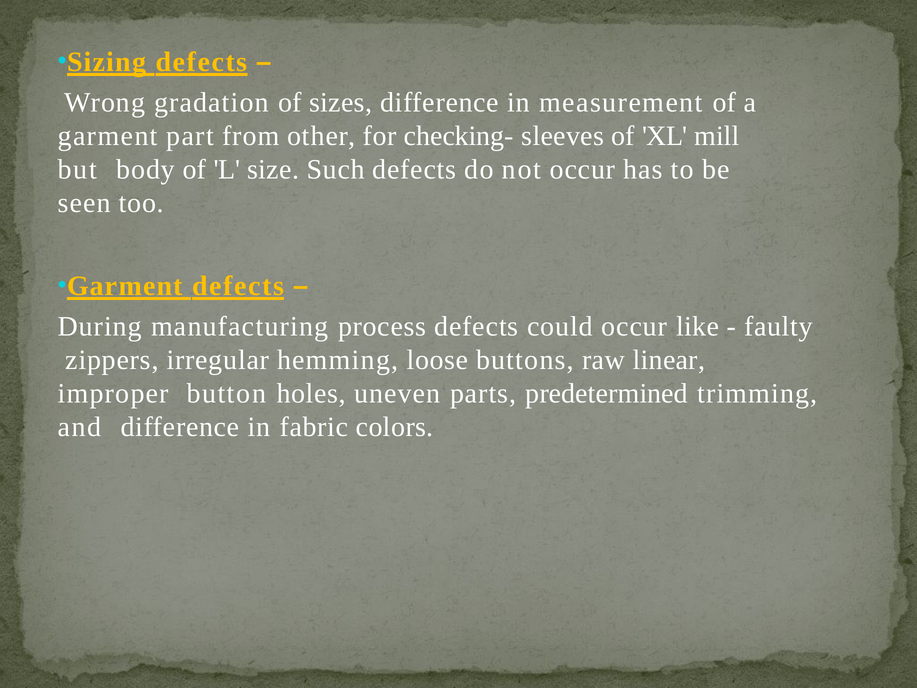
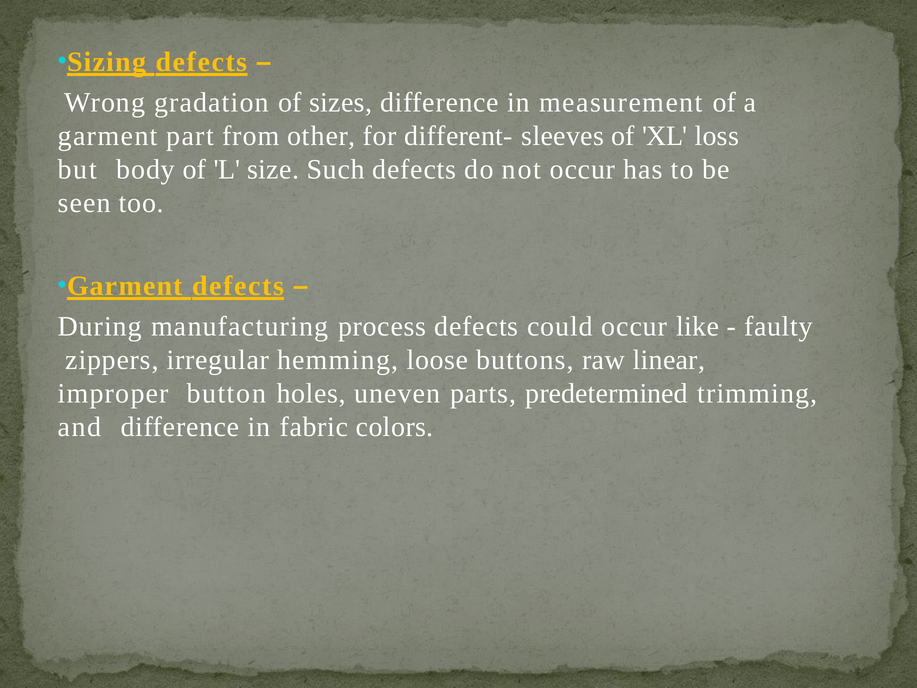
checking-: checking- -> different-
mill: mill -> loss
